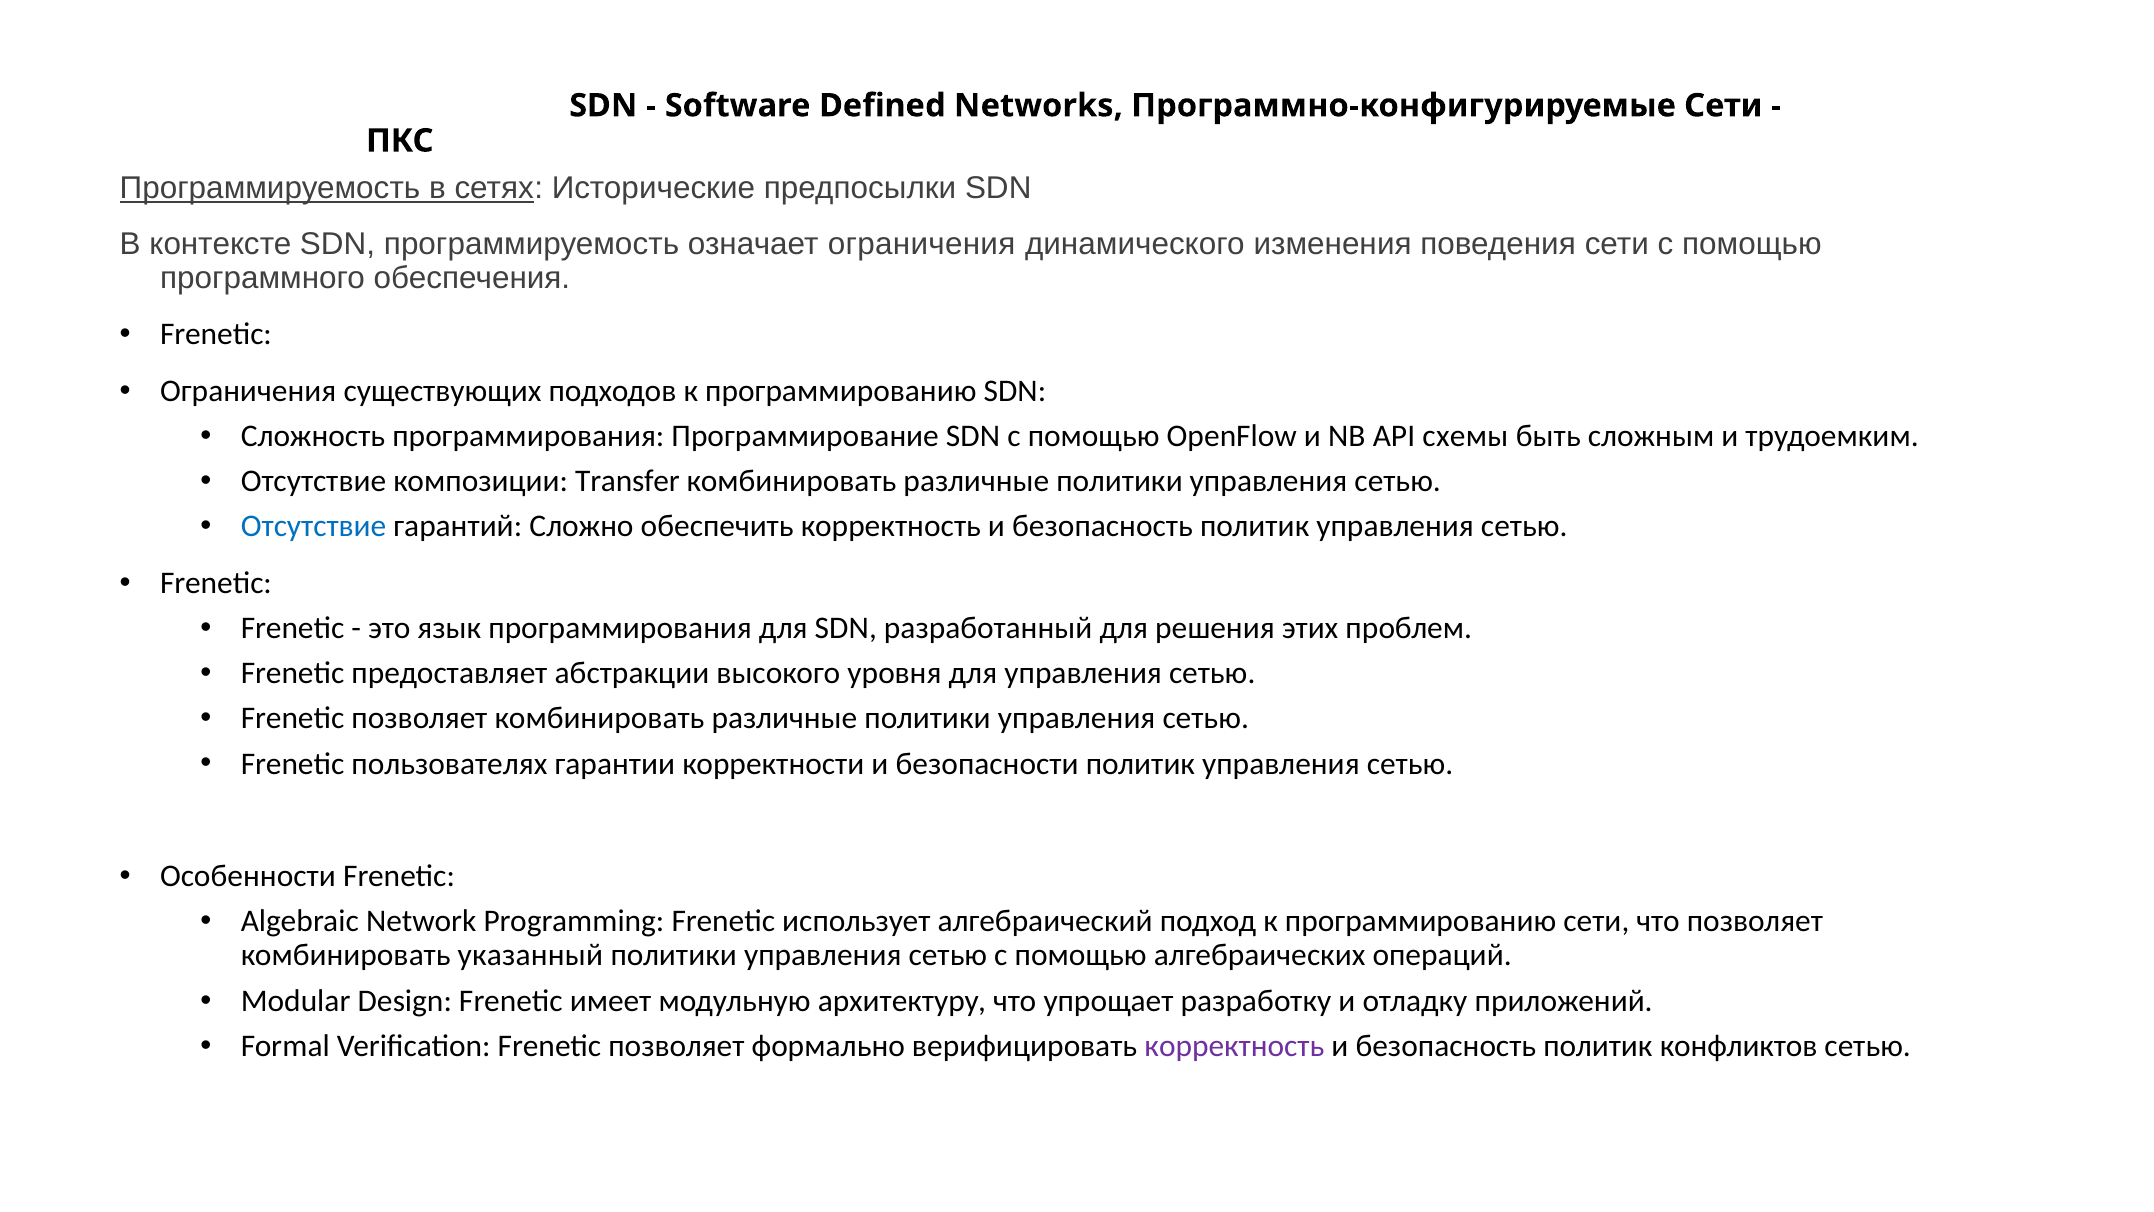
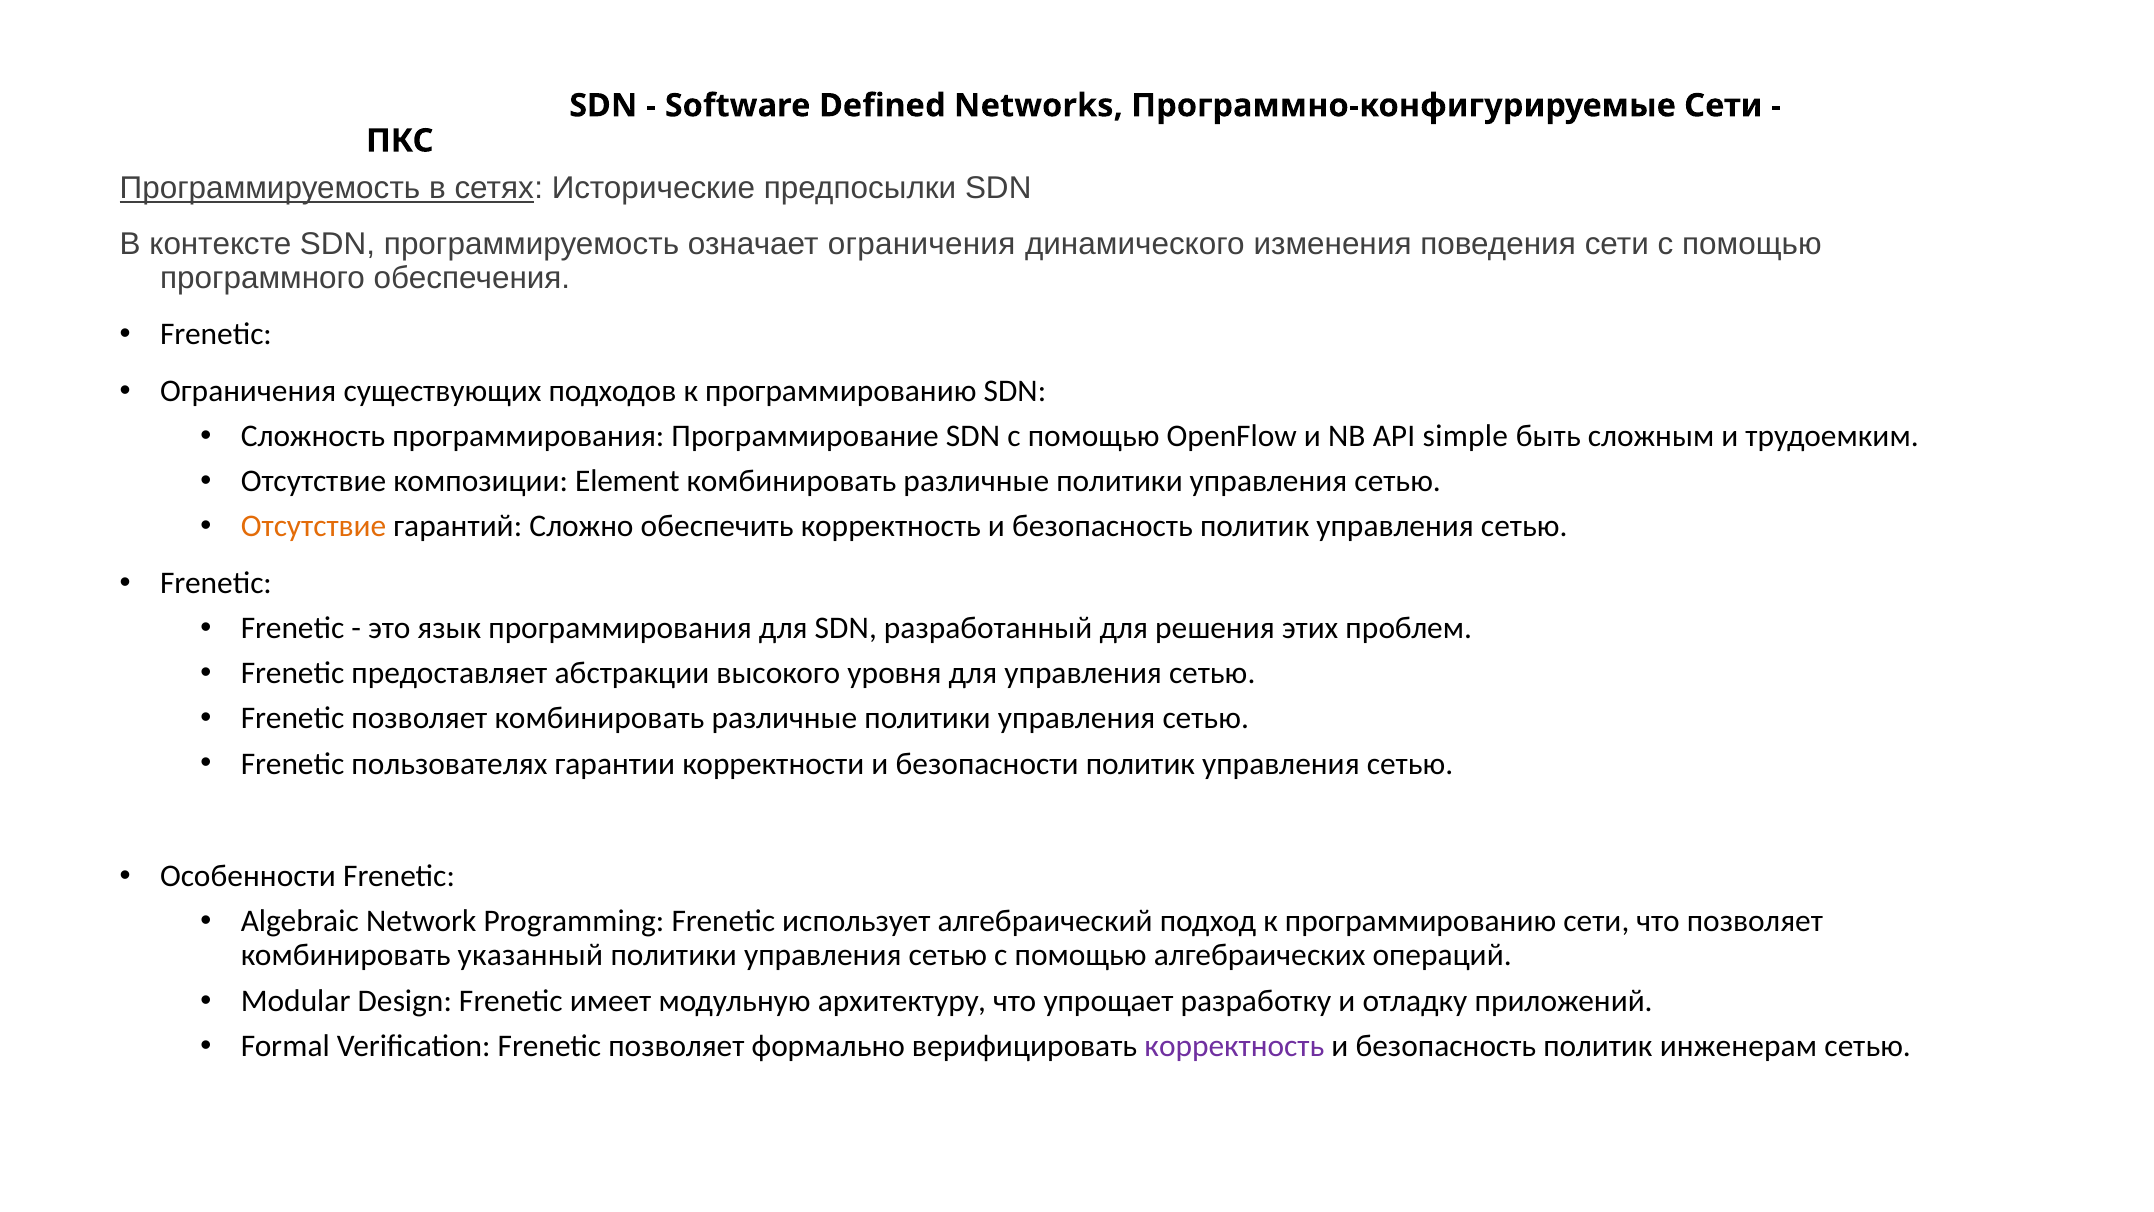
схемы: схемы -> simple
Transfer: Transfer -> Element
Отсутствие at (314, 526) colour: blue -> orange
конфликтов: конфликтов -> инженерам
